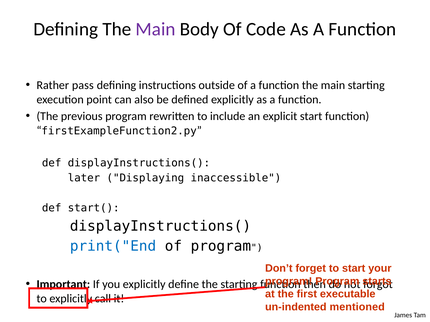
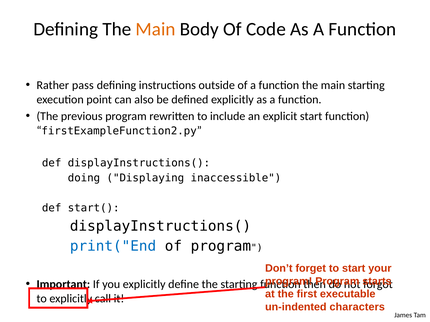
Main at (156, 29) colour: purple -> orange
later: later -> doing
mentioned: mentioned -> characters
